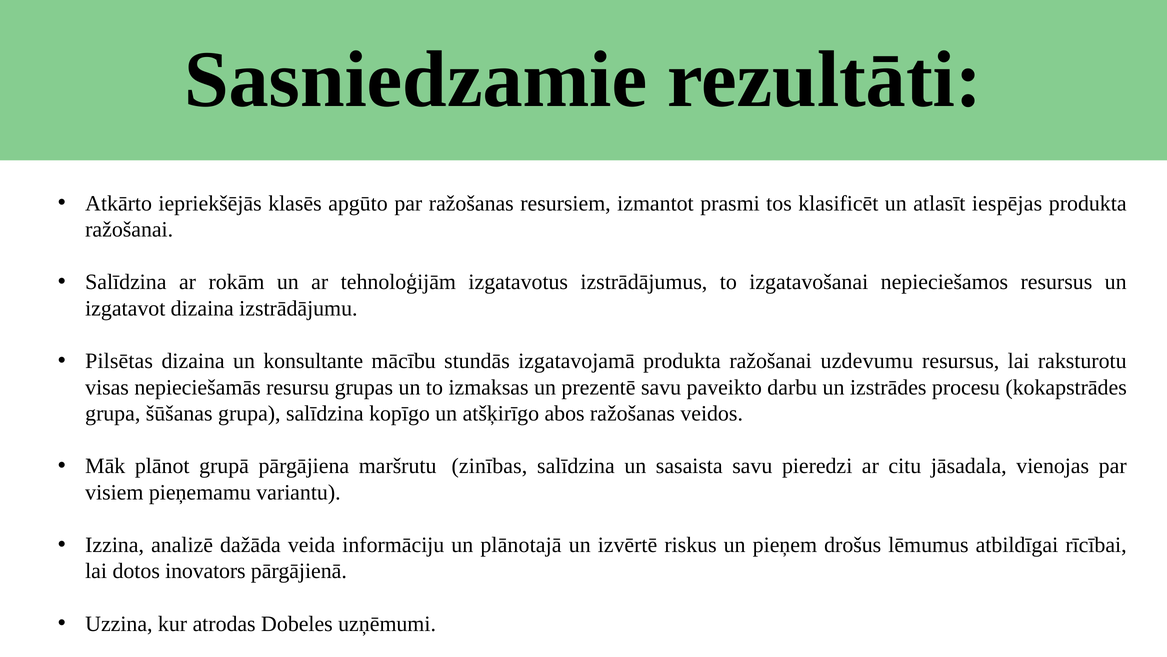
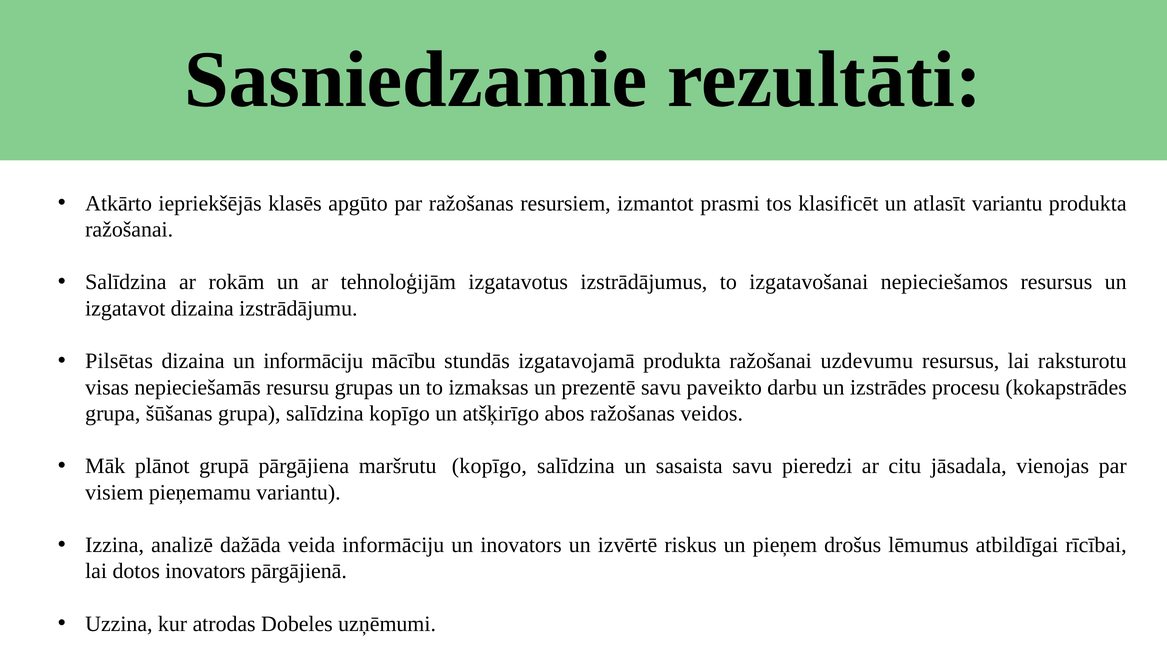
atlasīt iespējas: iespējas -> variantu
un konsultante: konsultante -> informāciju
maršrutu zinības: zinības -> kopīgo
un plānotajā: plānotajā -> inovators
